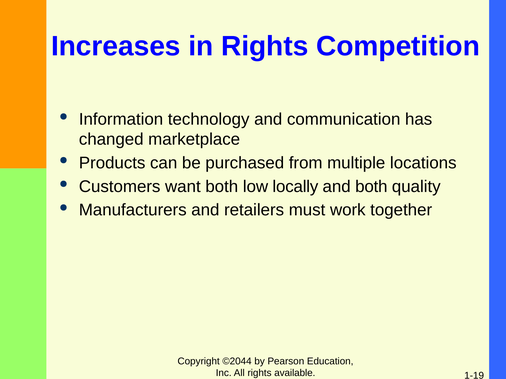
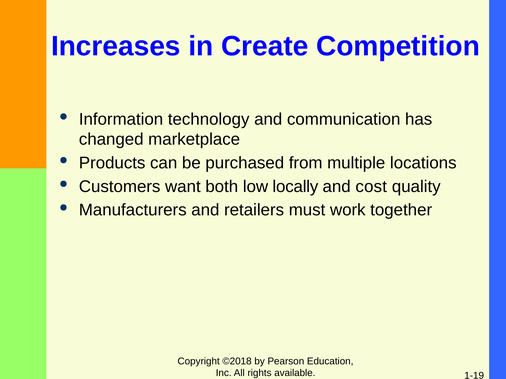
in Rights: Rights -> Create
and both: both -> cost
©2044: ©2044 -> ©2018
